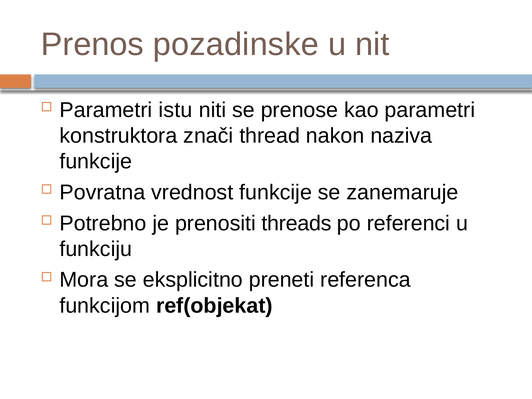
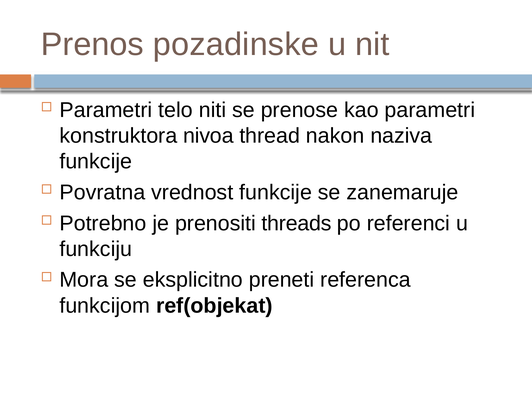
istu: istu -> telo
znači: znači -> nivoa
